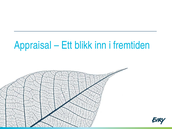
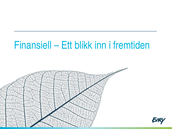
Appraisal: Appraisal -> Finansiell
